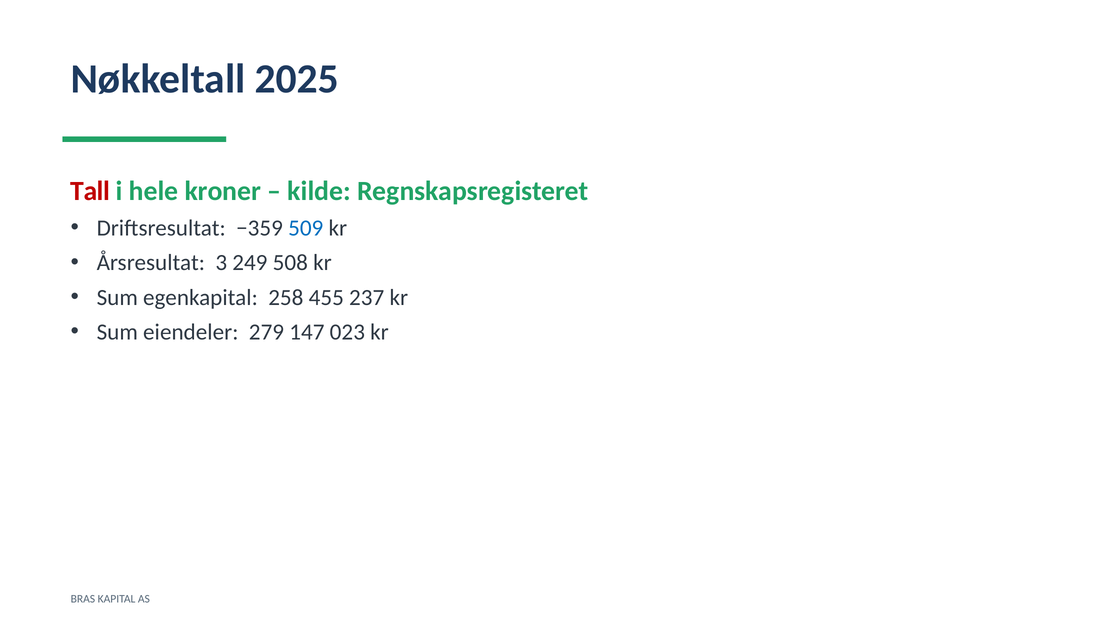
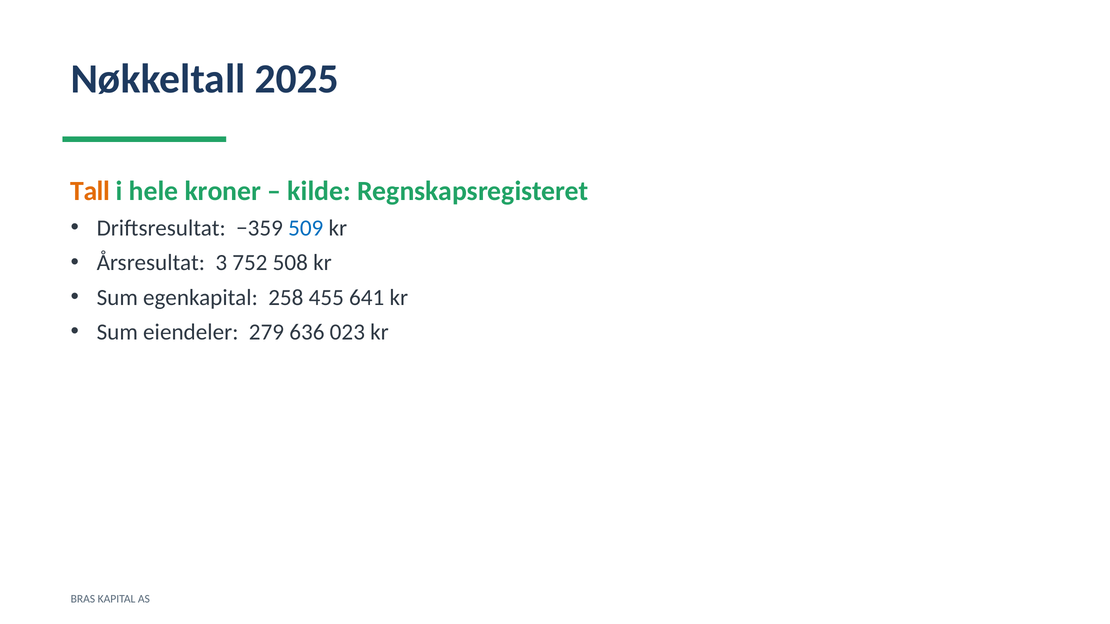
Tall colour: red -> orange
249: 249 -> 752
237: 237 -> 641
147: 147 -> 636
